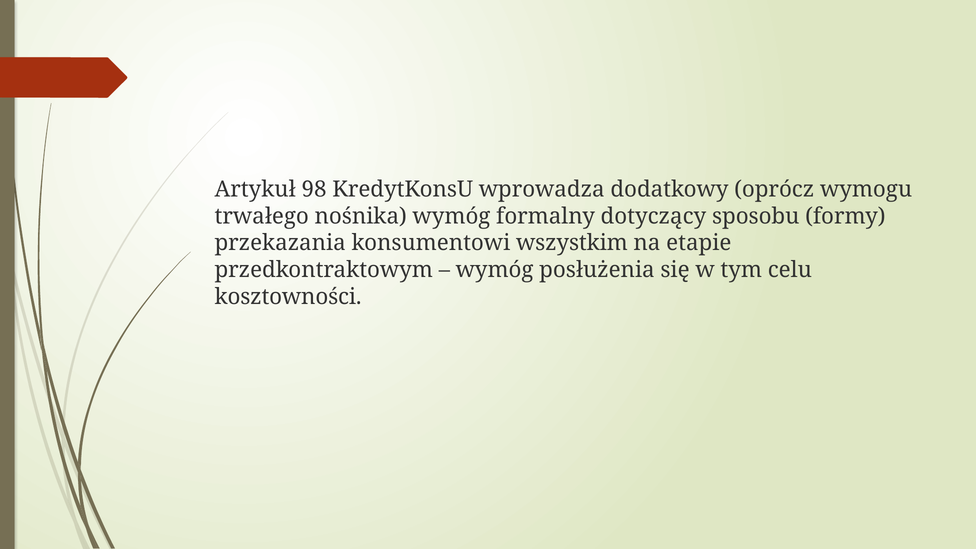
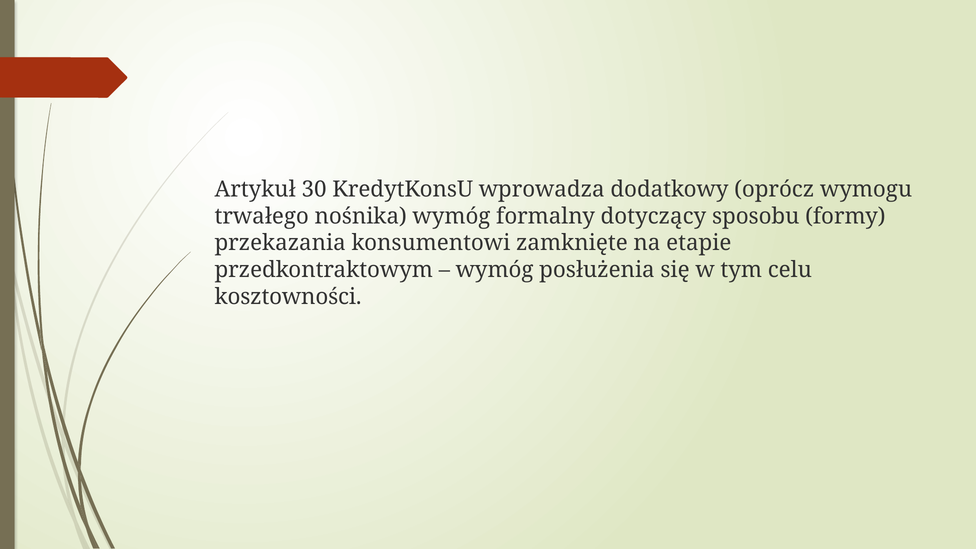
98: 98 -> 30
wszystkim: wszystkim -> zamknięte
